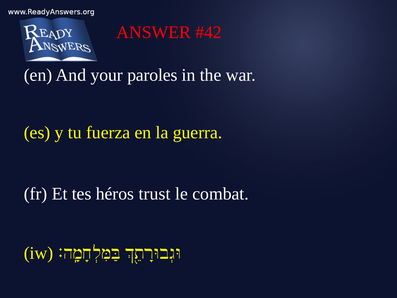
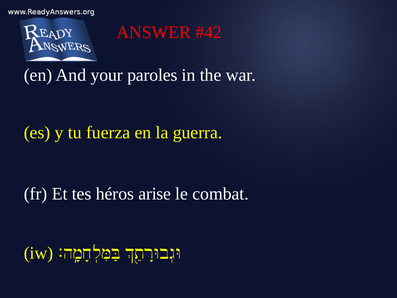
trust: trust -> arise
